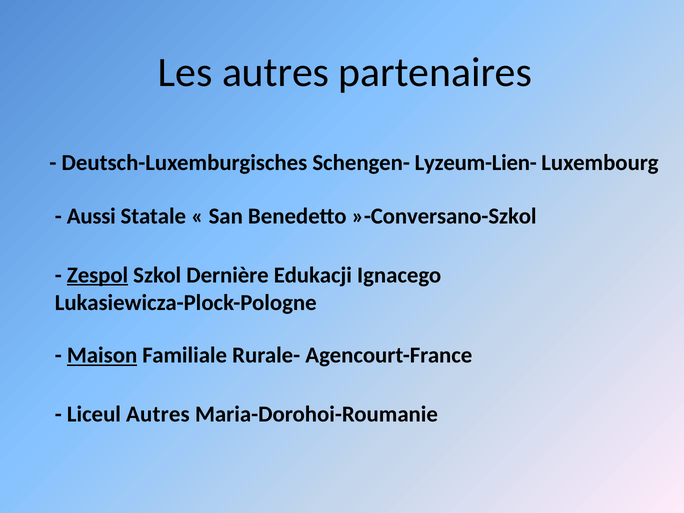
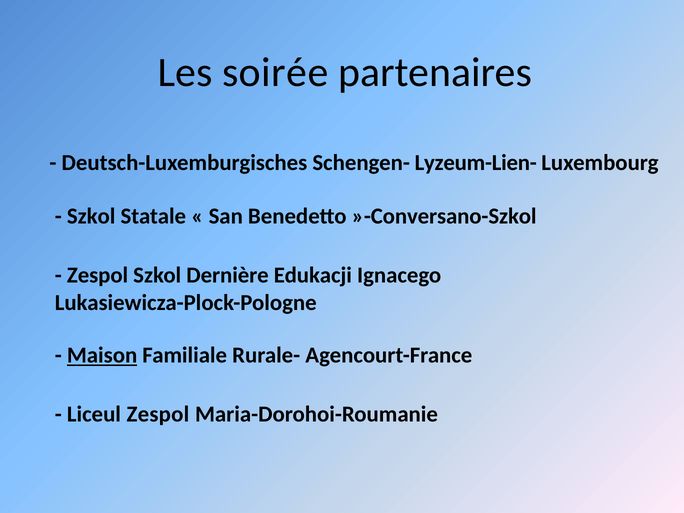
Les autres: autres -> soirée
Aussi at (91, 216): Aussi -> Szkol
Zespol at (98, 275) underline: present -> none
Liceul Autres: Autres -> Zespol
